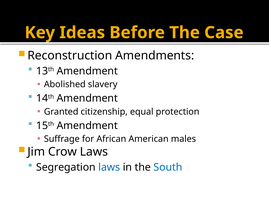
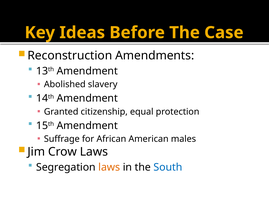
laws at (109, 167) colour: blue -> orange
